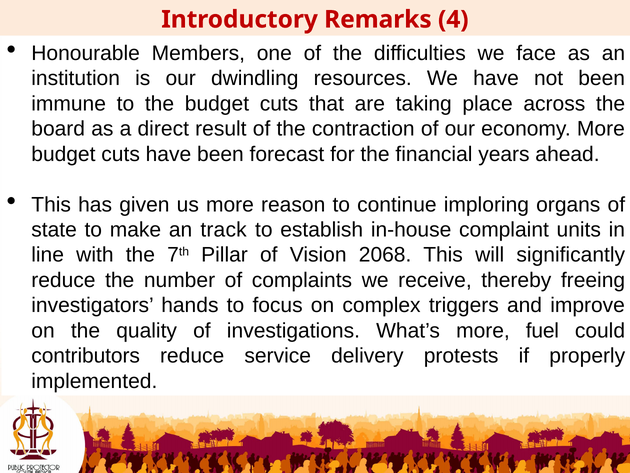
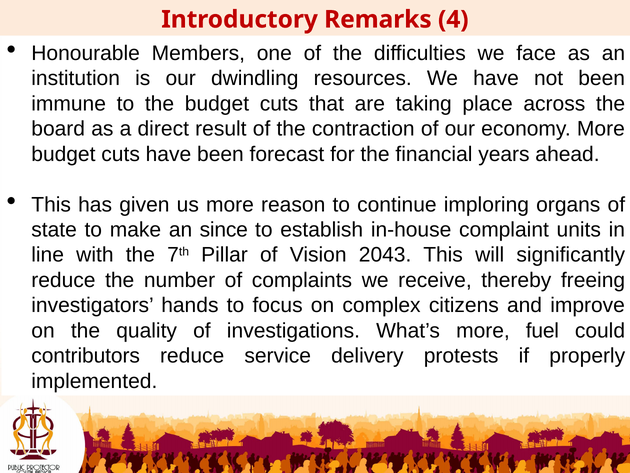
track: track -> since
2068: 2068 -> 2043
triggers: triggers -> citizens
